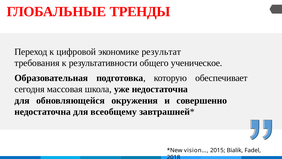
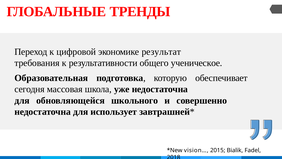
окружения: окружения -> школьного
всеобщему: всеобщему -> использует
